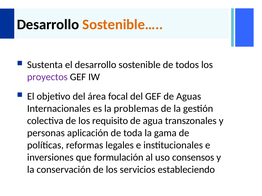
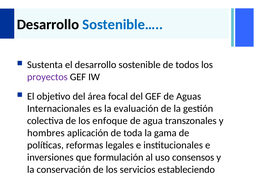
Sostenible… colour: orange -> blue
problemas: problemas -> evaluación
requisito: requisito -> enfoque
personas: personas -> hombres
